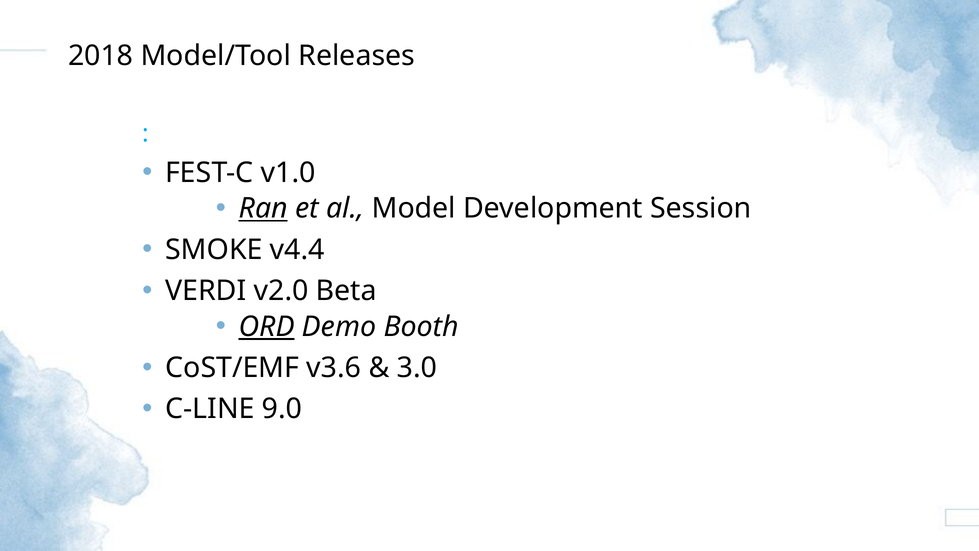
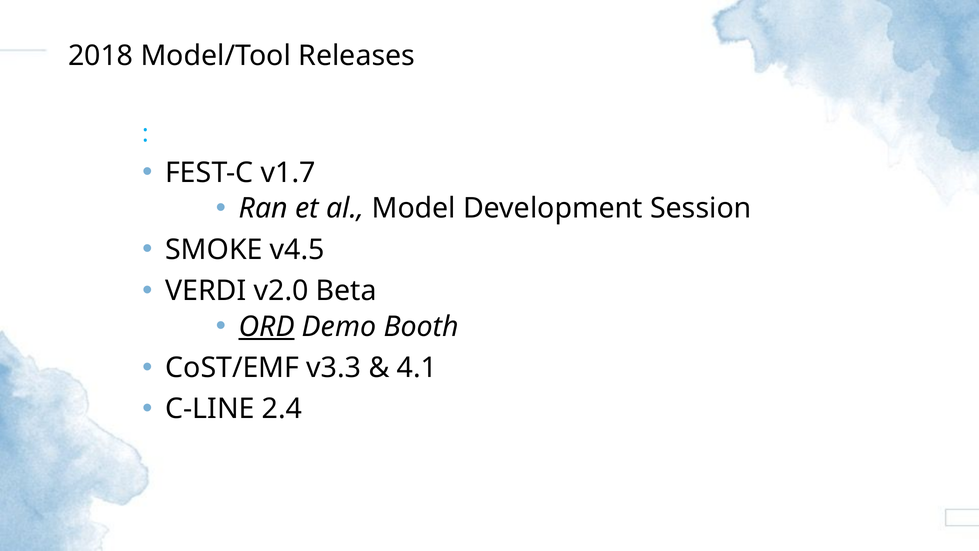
v1.0: v1.0 -> v1.7
Ran underline: present -> none
v4.4: v4.4 -> v4.5
v3.6: v3.6 -> v3.3
3.0: 3.0 -> 4.1
9.0: 9.0 -> 2.4
